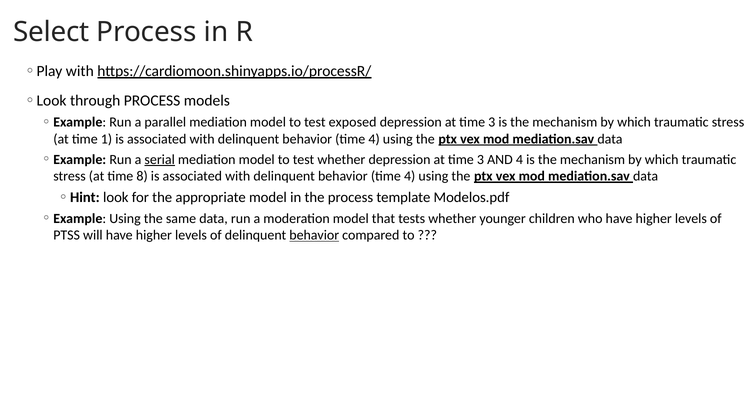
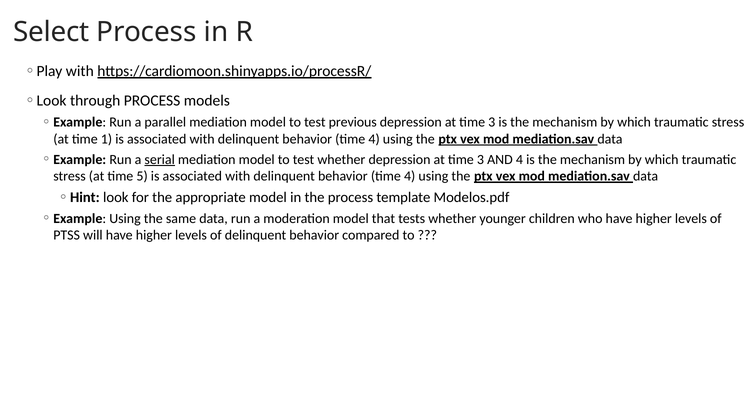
exposed: exposed -> previous
8: 8 -> 5
behavior at (314, 235) underline: present -> none
